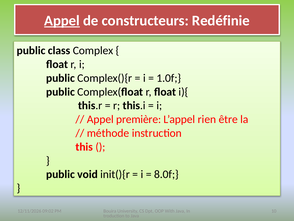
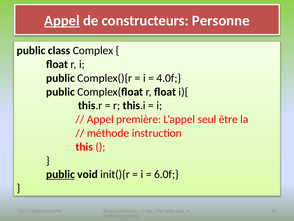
Redéfinie: Redéfinie -> Personne
1.0f: 1.0f -> 4.0f
rien: rien -> seul
public at (60, 174) underline: none -> present
8.0f: 8.0f -> 6.0f
